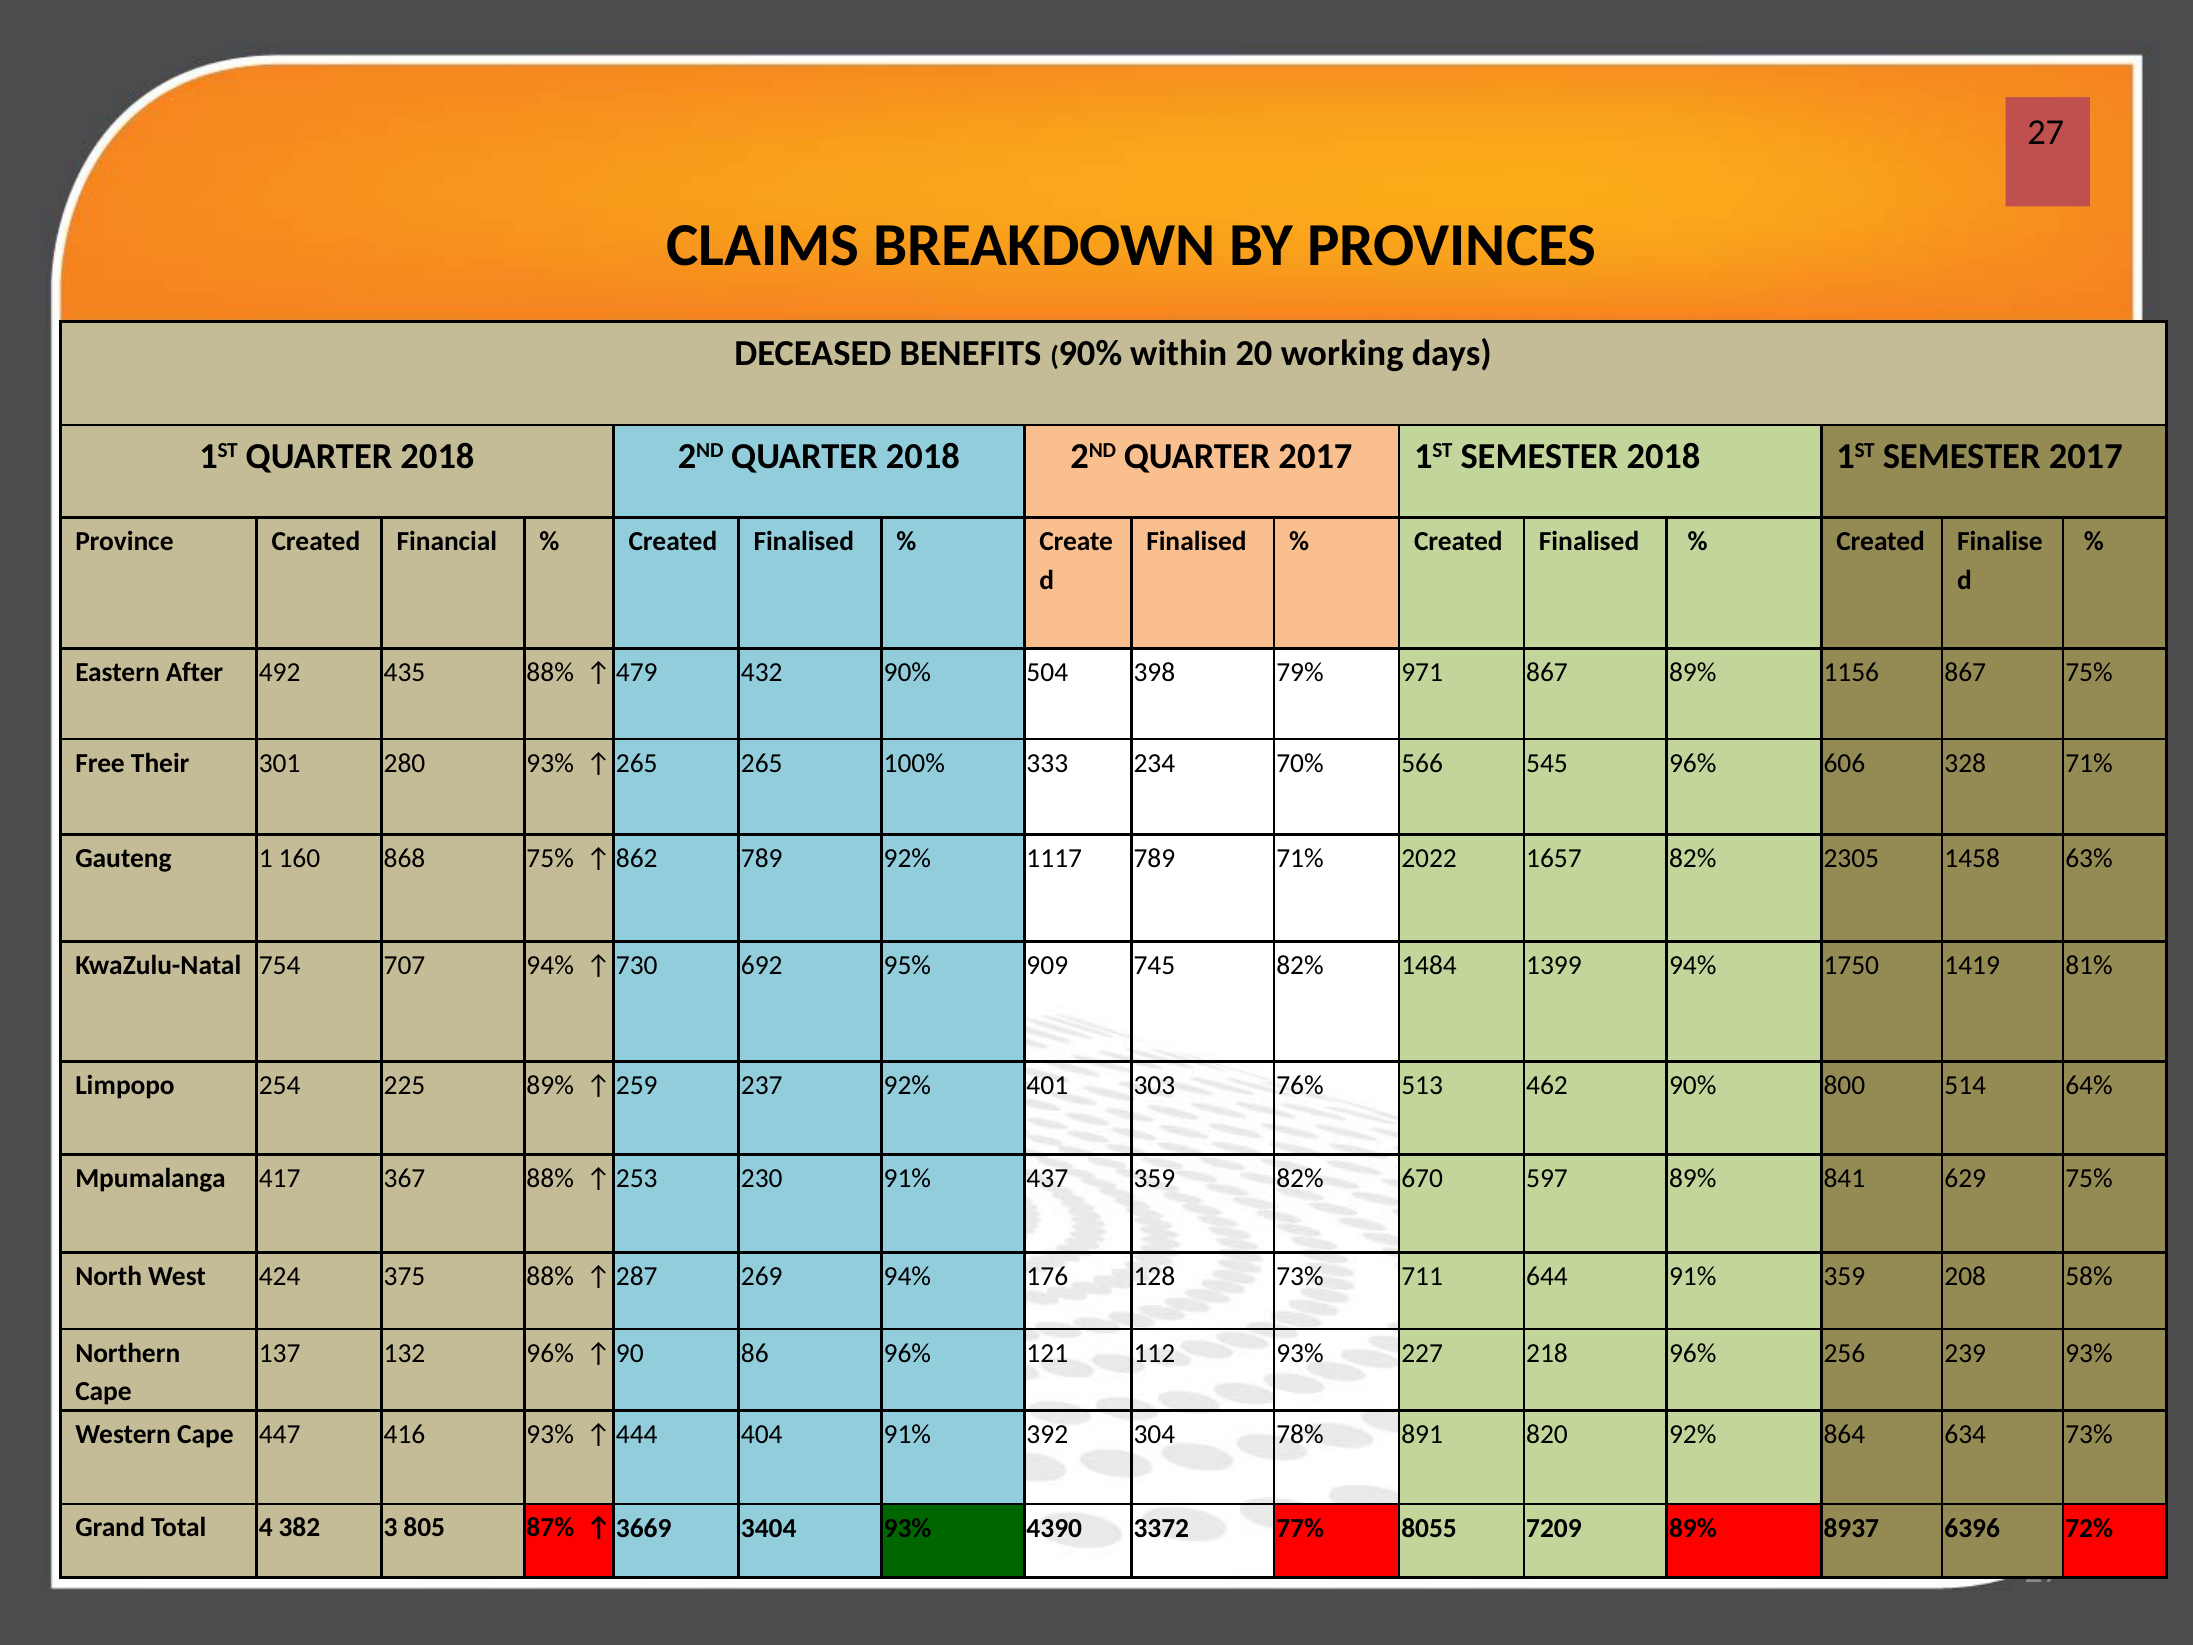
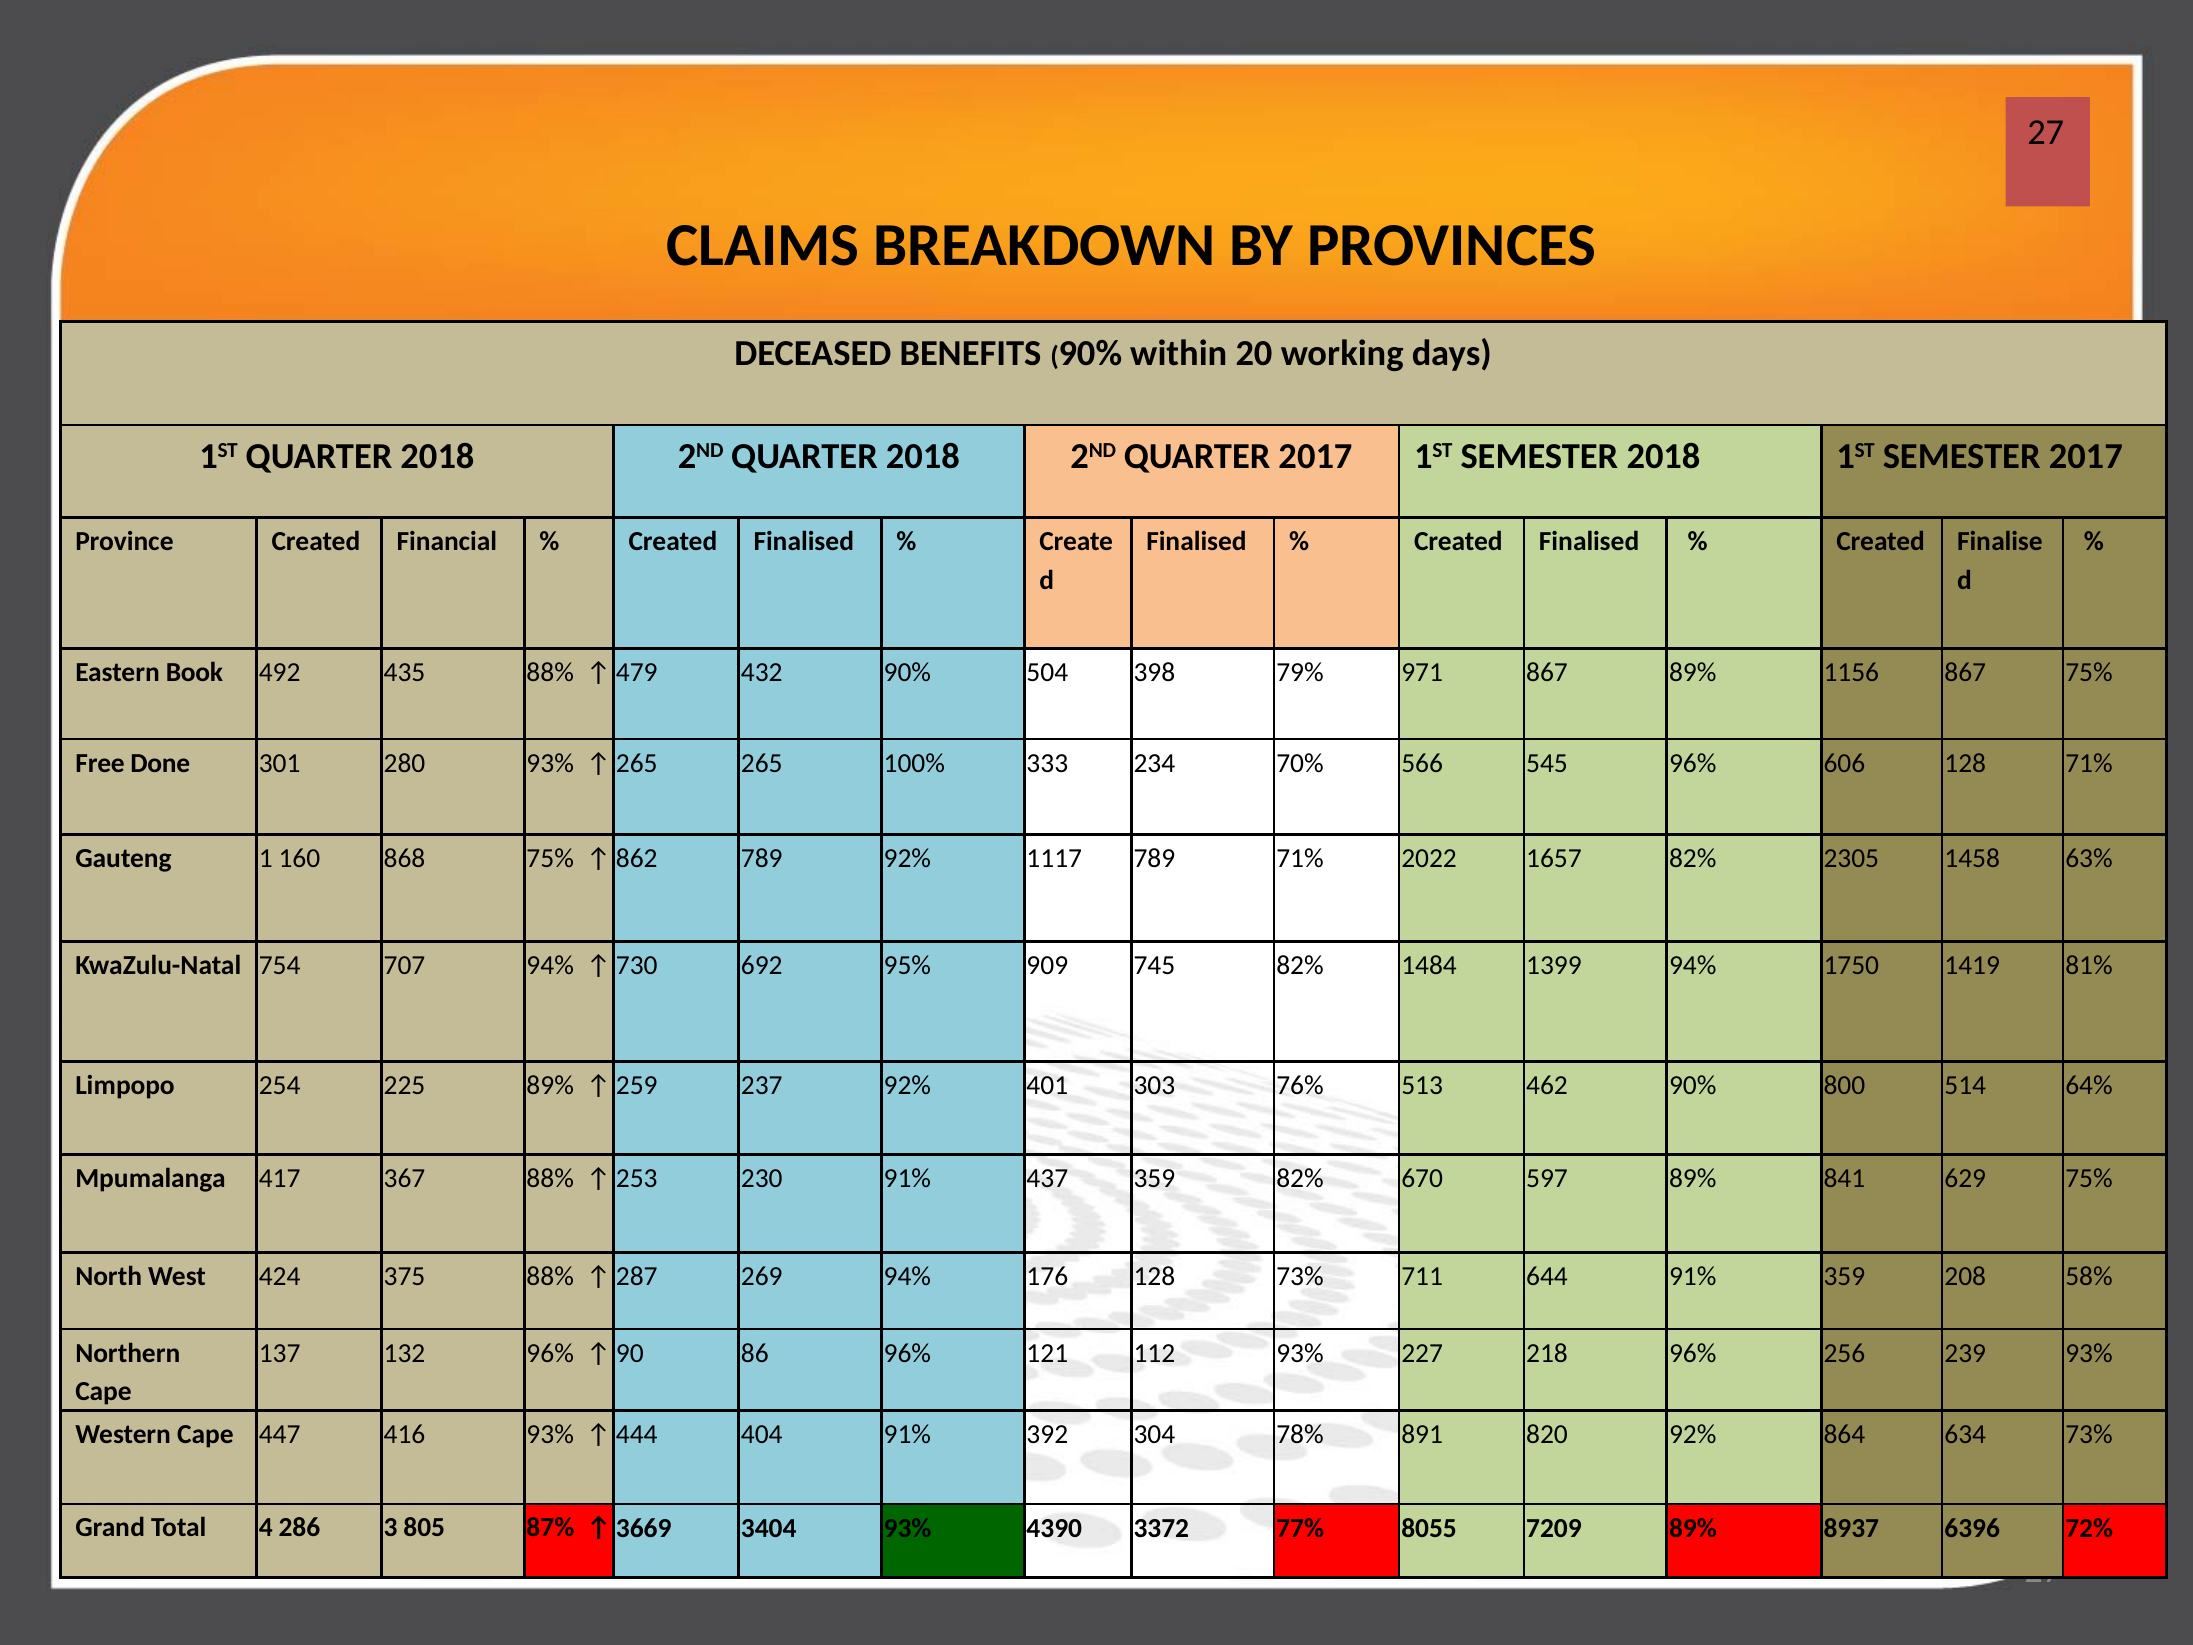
After: After -> Book
Their: Their -> Done
606 328: 328 -> 128
382: 382 -> 286
